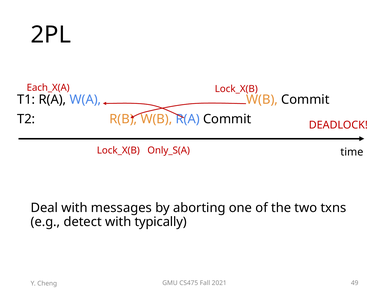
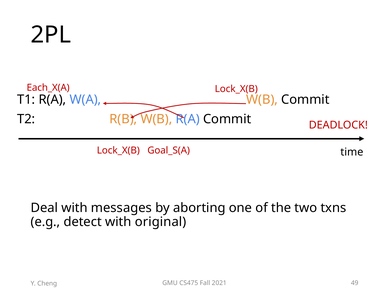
Only_S(A: Only_S(A -> Goal_S(A
typically: typically -> original
